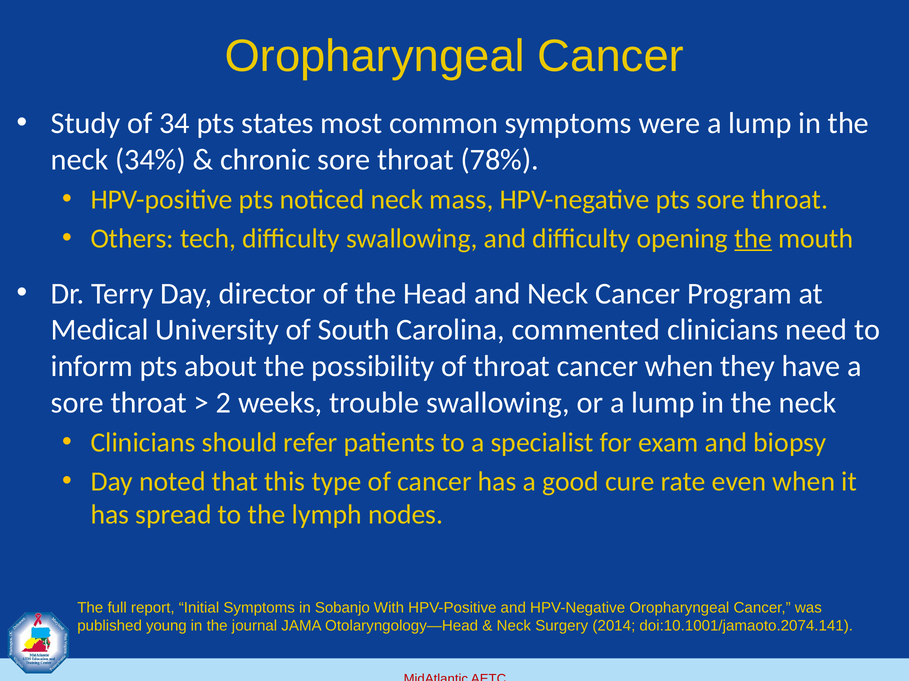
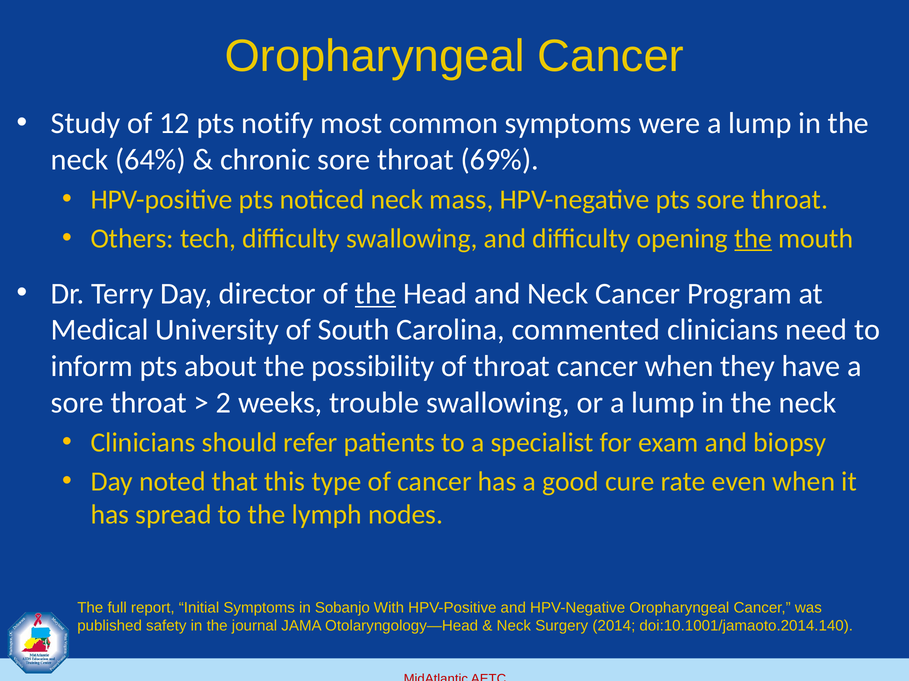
34: 34 -> 12
states: states -> notify
34%: 34% -> 64%
78%: 78% -> 69%
the at (376, 294) underline: none -> present
young: young -> safety
doi:10.1001/jamaoto.2074.141: doi:10.1001/jamaoto.2074.141 -> doi:10.1001/jamaoto.2014.140
